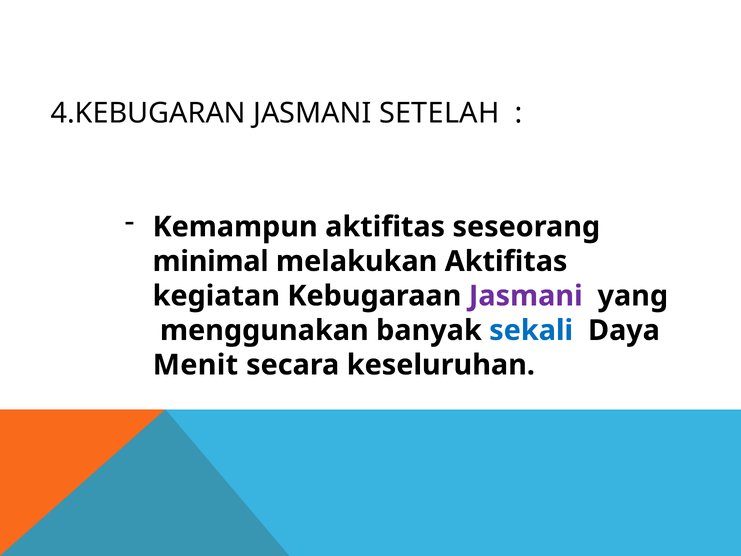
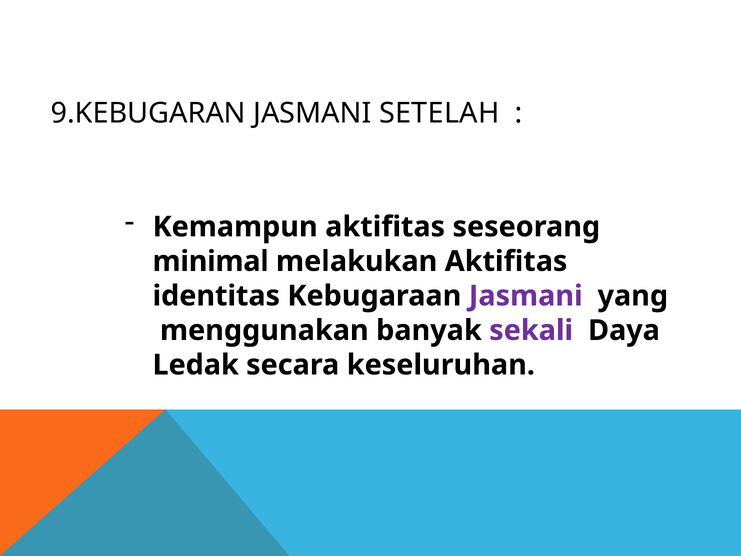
4.KEBUGARAN: 4.KEBUGARAN -> 9.KEBUGARAN
kegiatan: kegiatan -> identitas
sekali colour: blue -> purple
Menit: Menit -> Ledak
